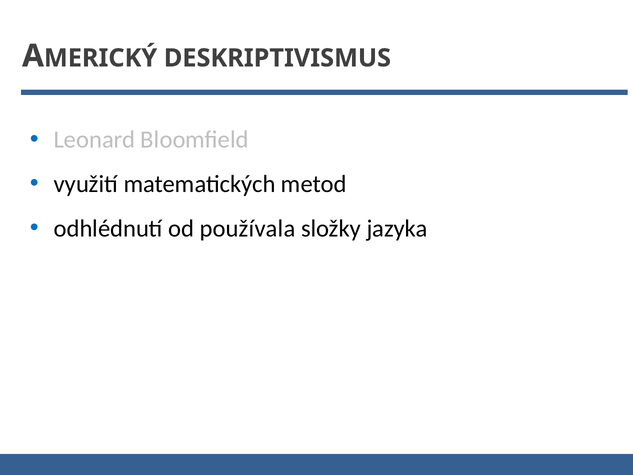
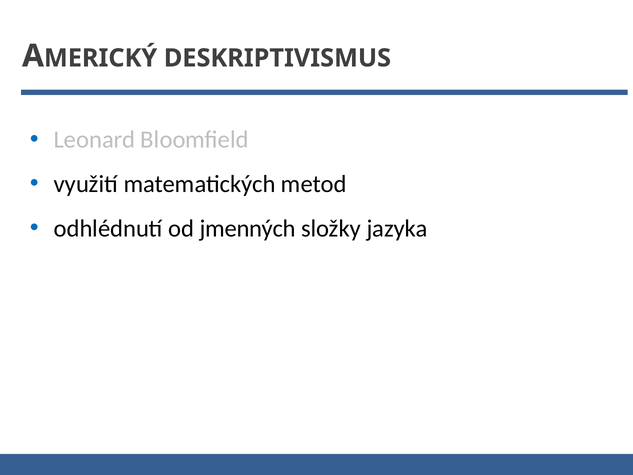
používala: používala -> jmenných
